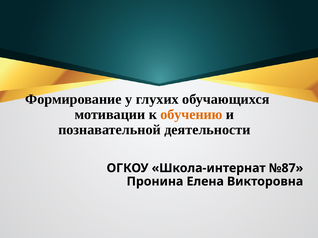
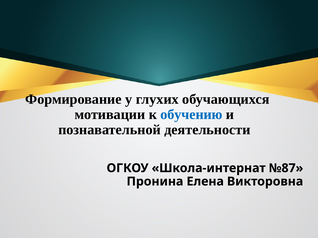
обучению colour: orange -> blue
